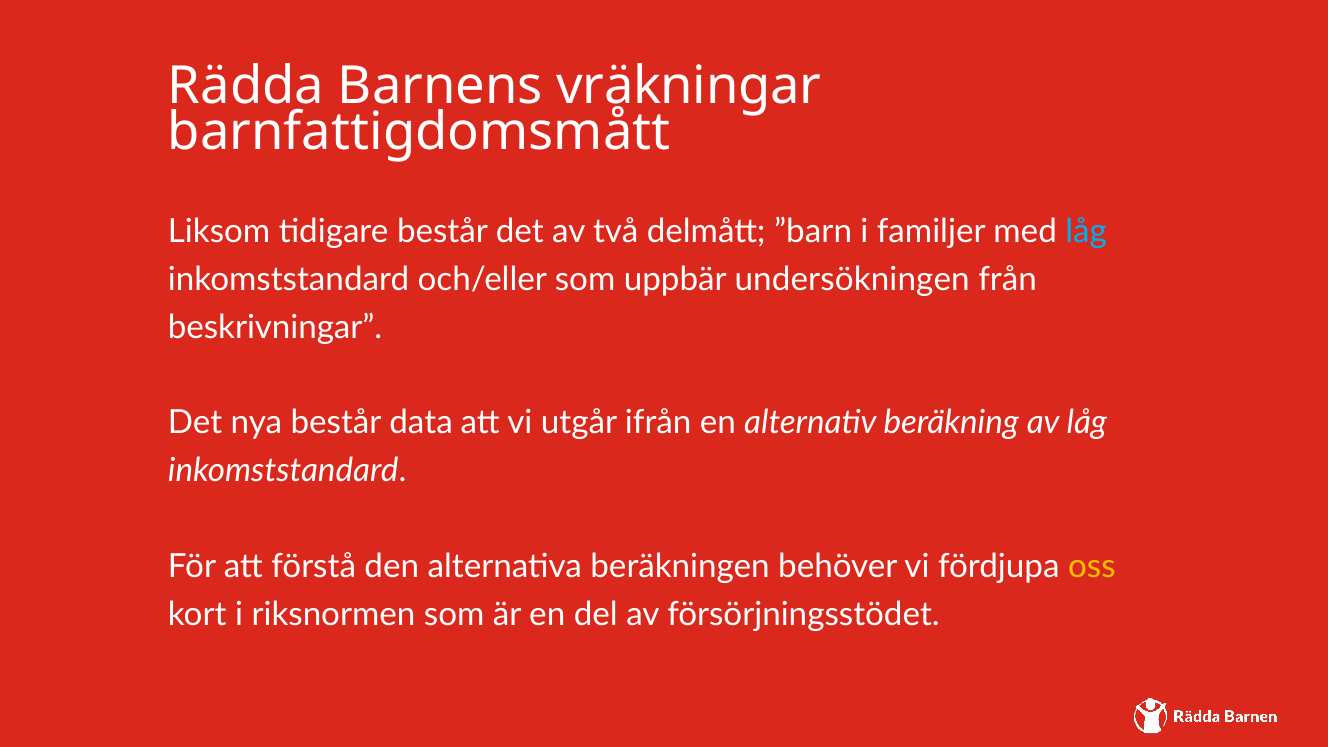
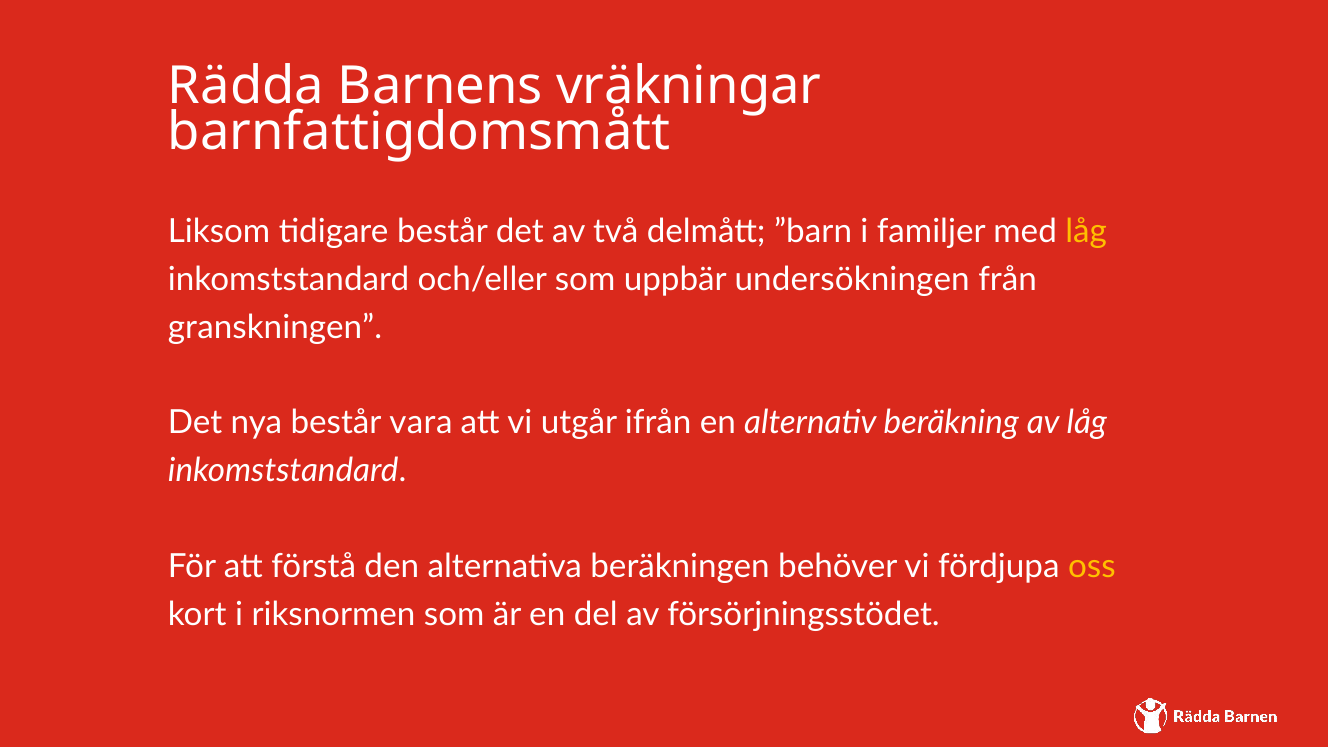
låg at (1086, 232) colour: light blue -> yellow
beskrivningar: beskrivningar -> granskningen
data: data -> vara
